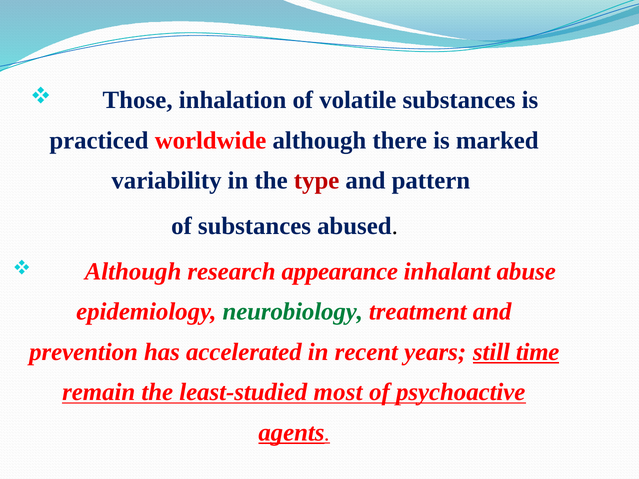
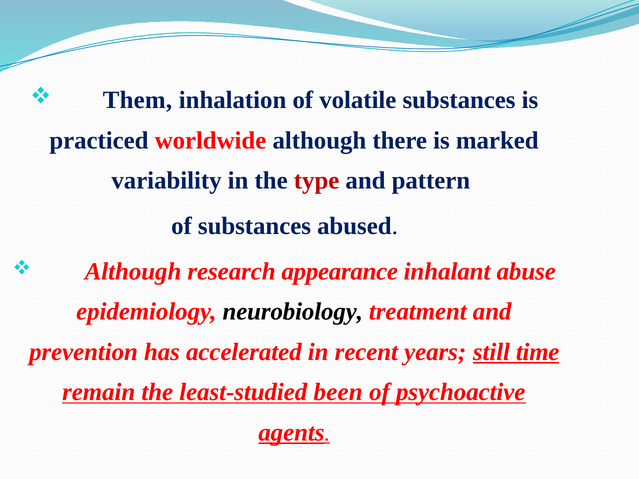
Those: Those -> Them
neurobiology colour: green -> black
most: most -> been
